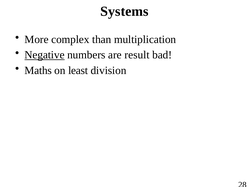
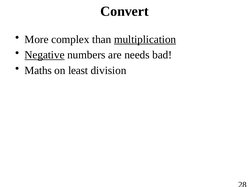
Systems: Systems -> Convert
multiplication underline: none -> present
result: result -> needs
